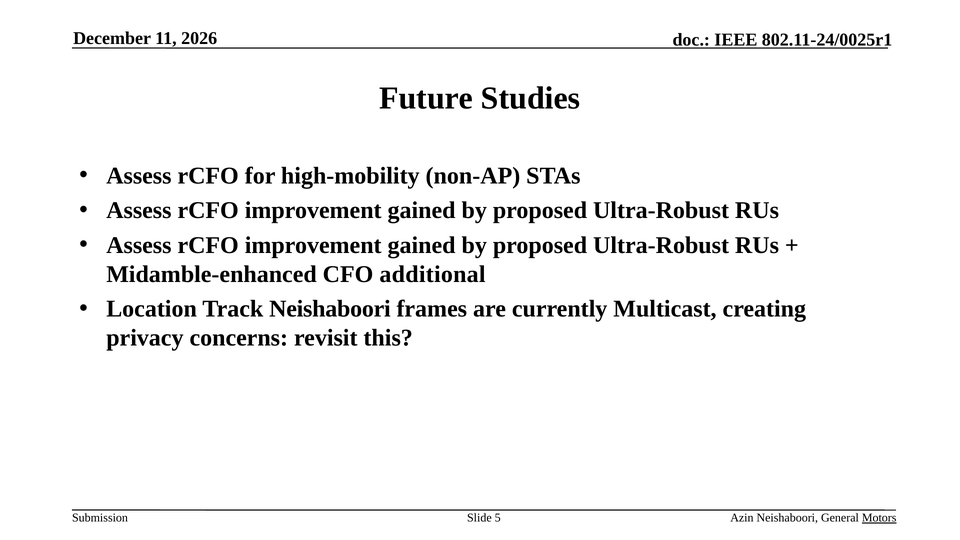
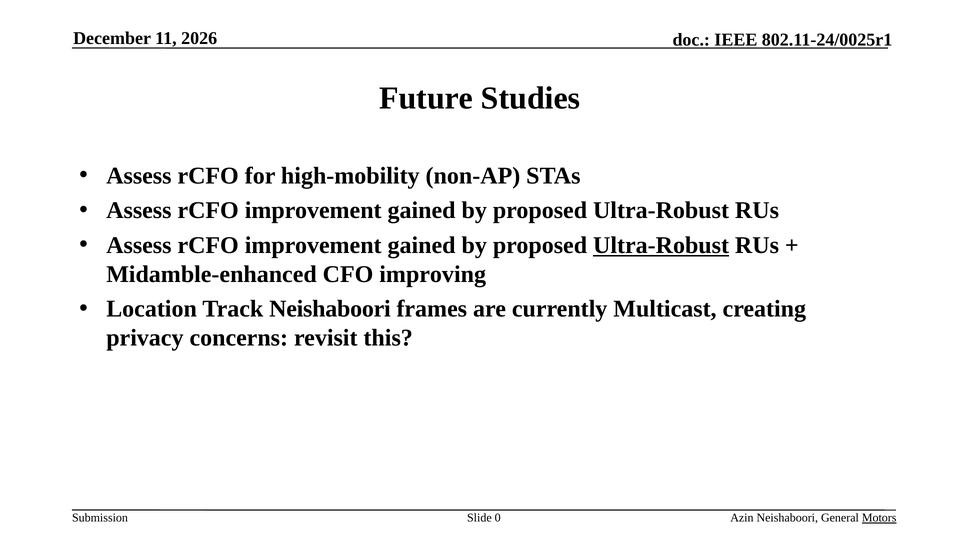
Ultra-Robust at (661, 245) underline: none -> present
additional: additional -> improving
5: 5 -> 0
